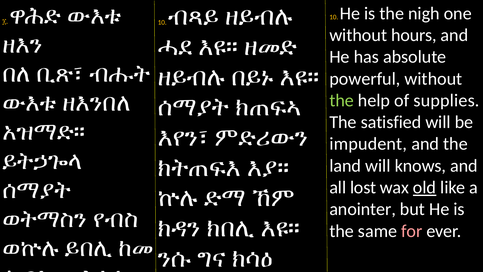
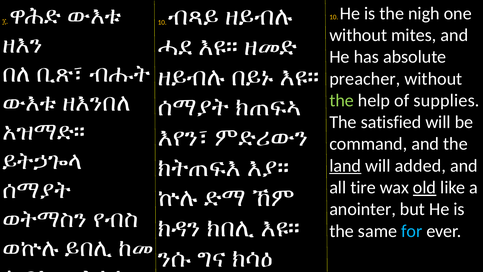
hours: hours -> mites
powerful: powerful -> preacher
impudent: impudent -> command
land underline: none -> present
knows: knows -> added
lost: lost -> tire
for colour: pink -> light blue
